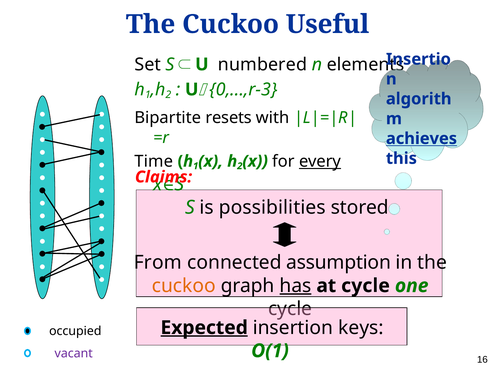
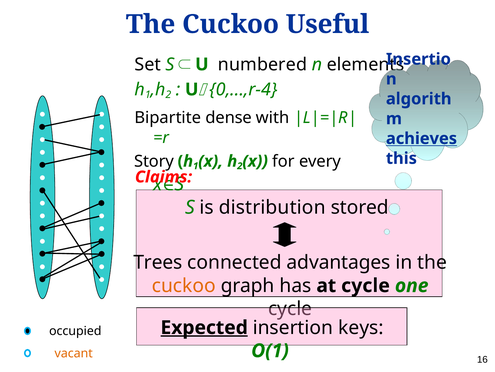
0,...,r-3: 0,...,r-3 -> 0,...,r-4
resets: resets -> dense
Time: Time -> Story
every underline: present -> none
possibilities: possibilities -> distribution
From: From -> Trees
assumption: assumption -> advantages
has underline: present -> none
vacant colour: purple -> orange
